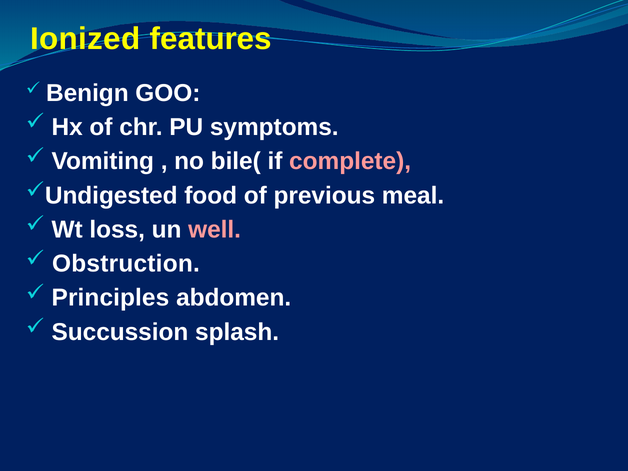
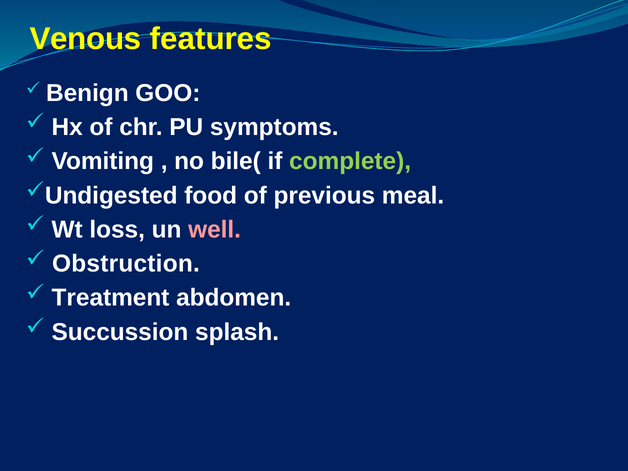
Ionized: Ionized -> Venous
complete colour: pink -> light green
Principles: Principles -> Treatment
